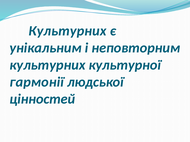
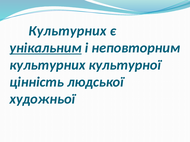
унікальним underline: none -> present
гармонії: гармонії -> цінність
цінностей: цінностей -> художньої
